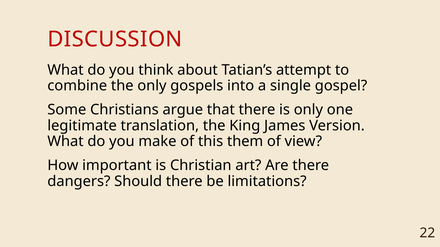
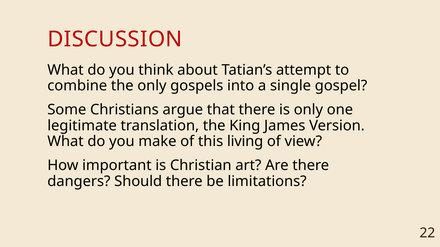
them: them -> living
